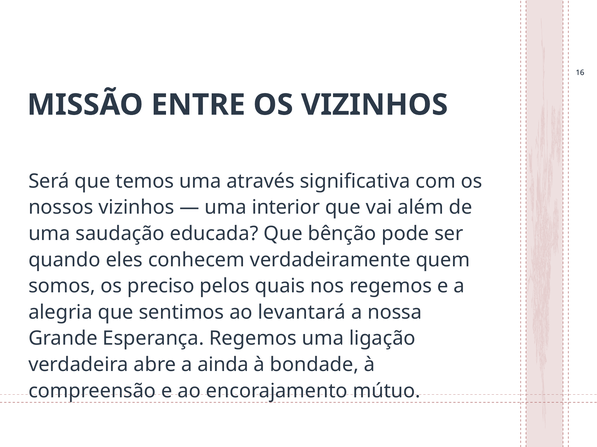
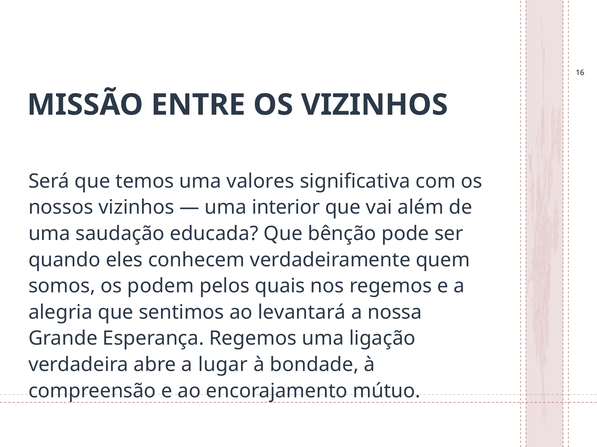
através: através -> valores
preciso: preciso -> podem
ainda: ainda -> lugar
